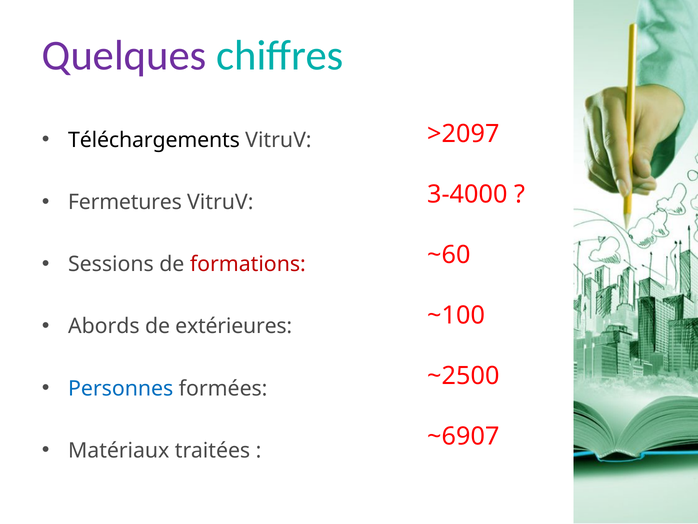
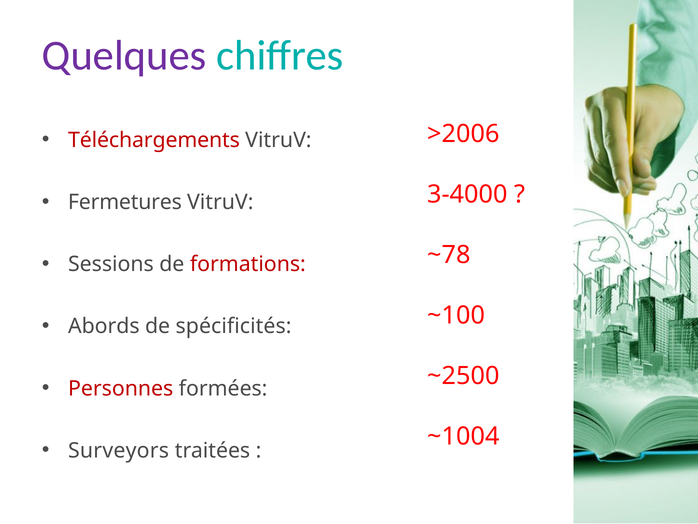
>2097: >2097 -> >2006
Téléchargements colour: black -> red
~60: ~60 -> ~78
extérieures: extérieures -> spécificités
Personnes colour: blue -> red
~6907: ~6907 -> ~1004
Matériaux: Matériaux -> Surveyors
